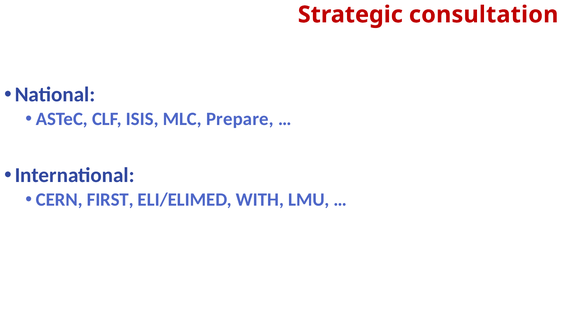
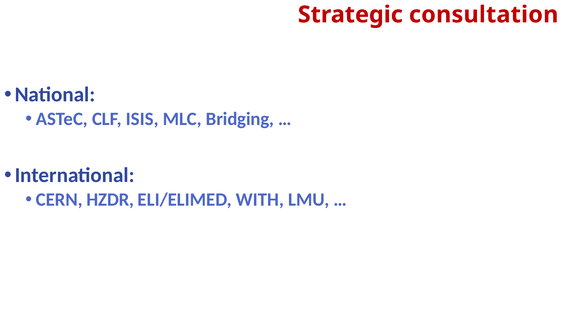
Prepare: Prepare -> Bridging
FIRST: FIRST -> HZDR
